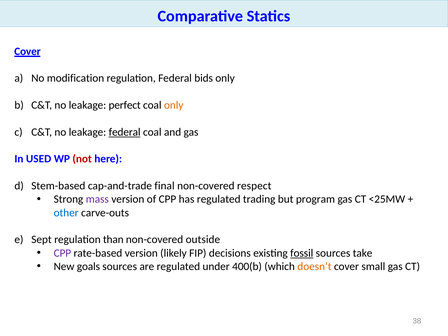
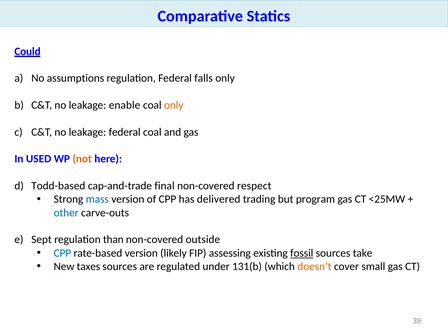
Cover at (27, 51): Cover -> Could
modification: modification -> assumptions
bids: bids -> falls
perfect: perfect -> enable
federal at (125, 132) underline: present -> none
not colour: red -> orange
Stem-based: Stem-based -> Todd-based
mass colour: purple -> blue
has regulated: regulated -> delivered
CPP at (62, 253) colour: purple -> blue
decisions: decisions -> assessing
goals: goals -> taxes
400(b: 400(b -> 131(b
